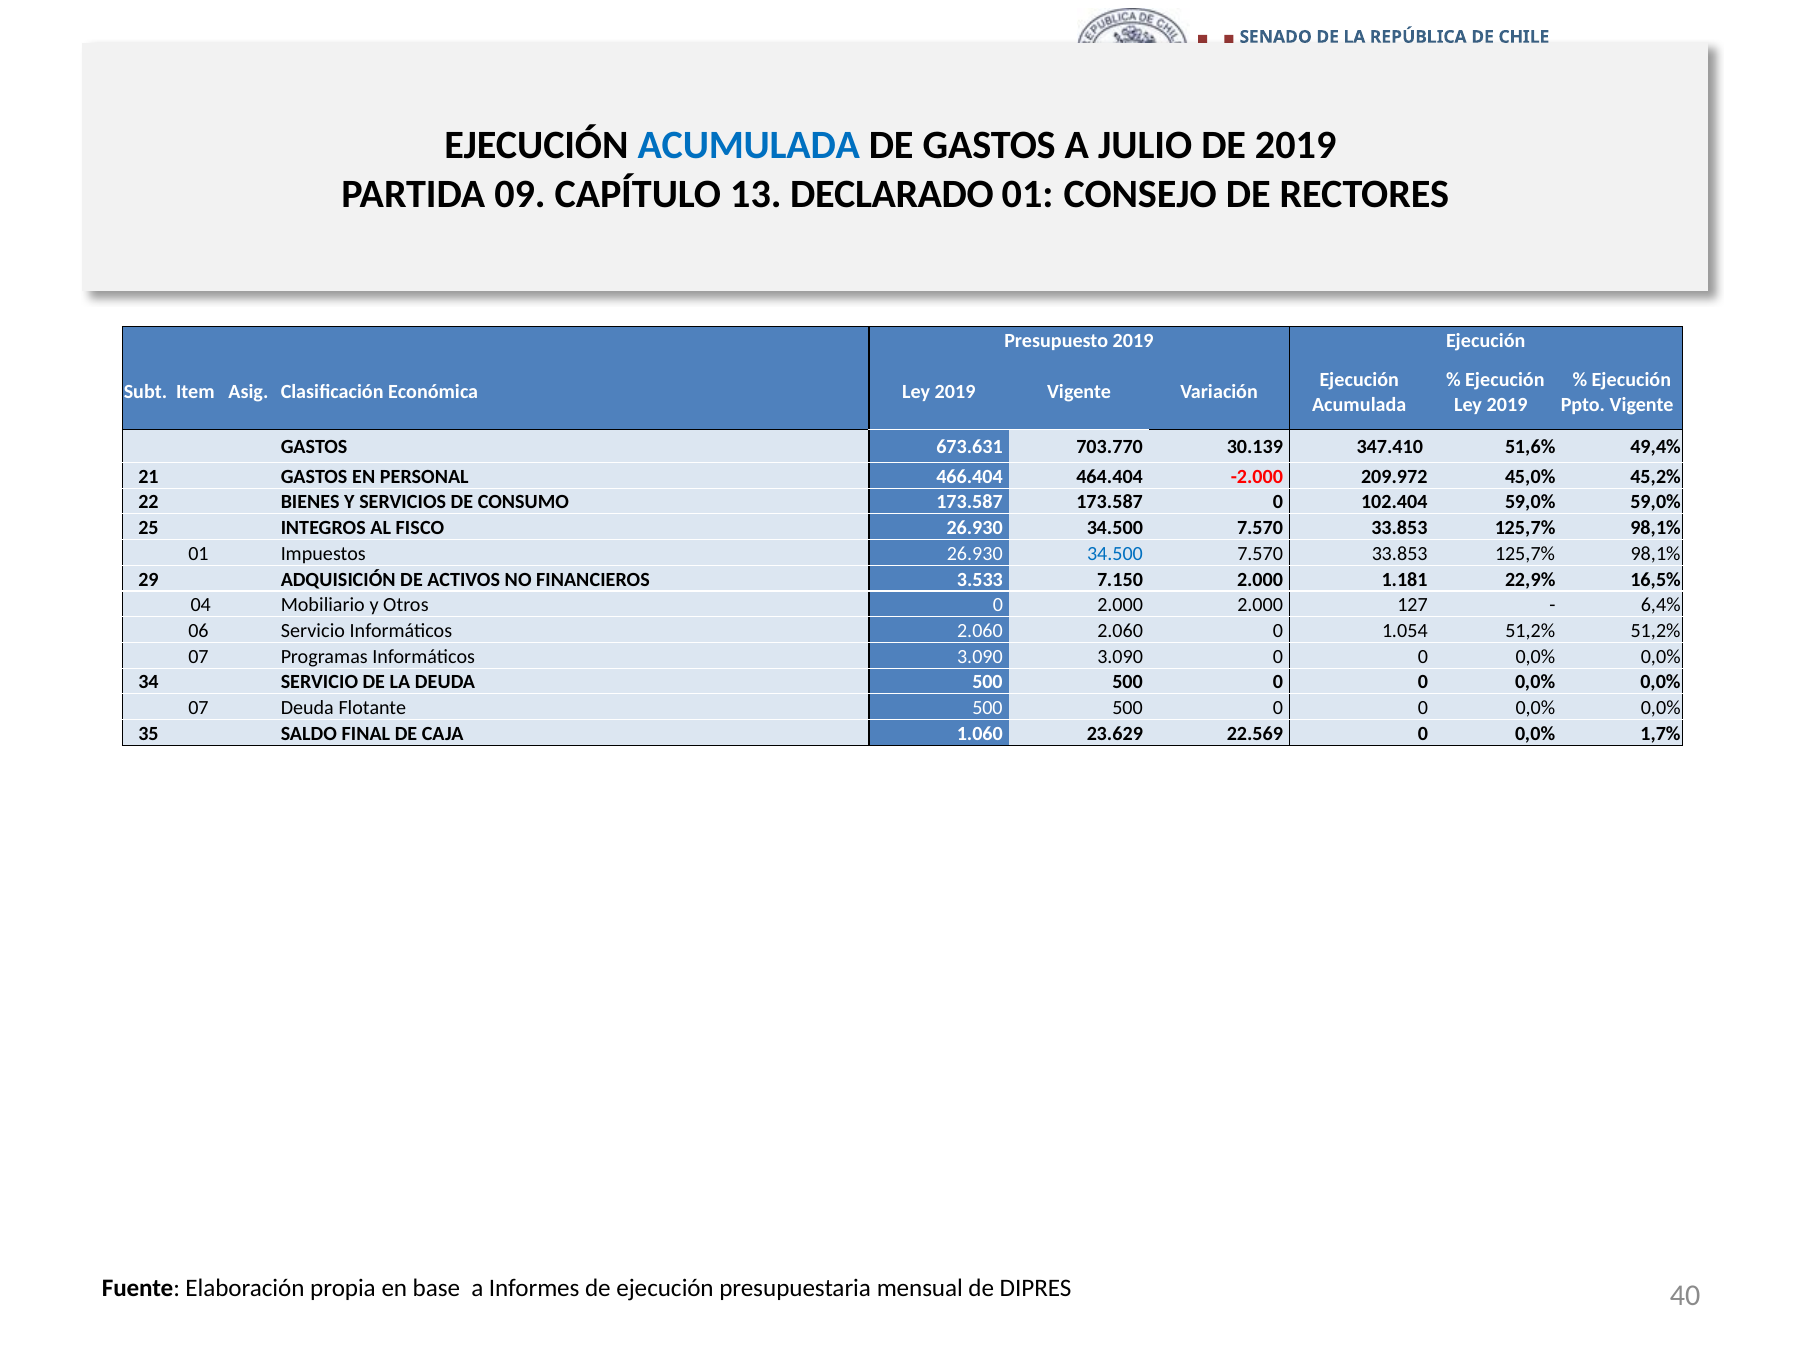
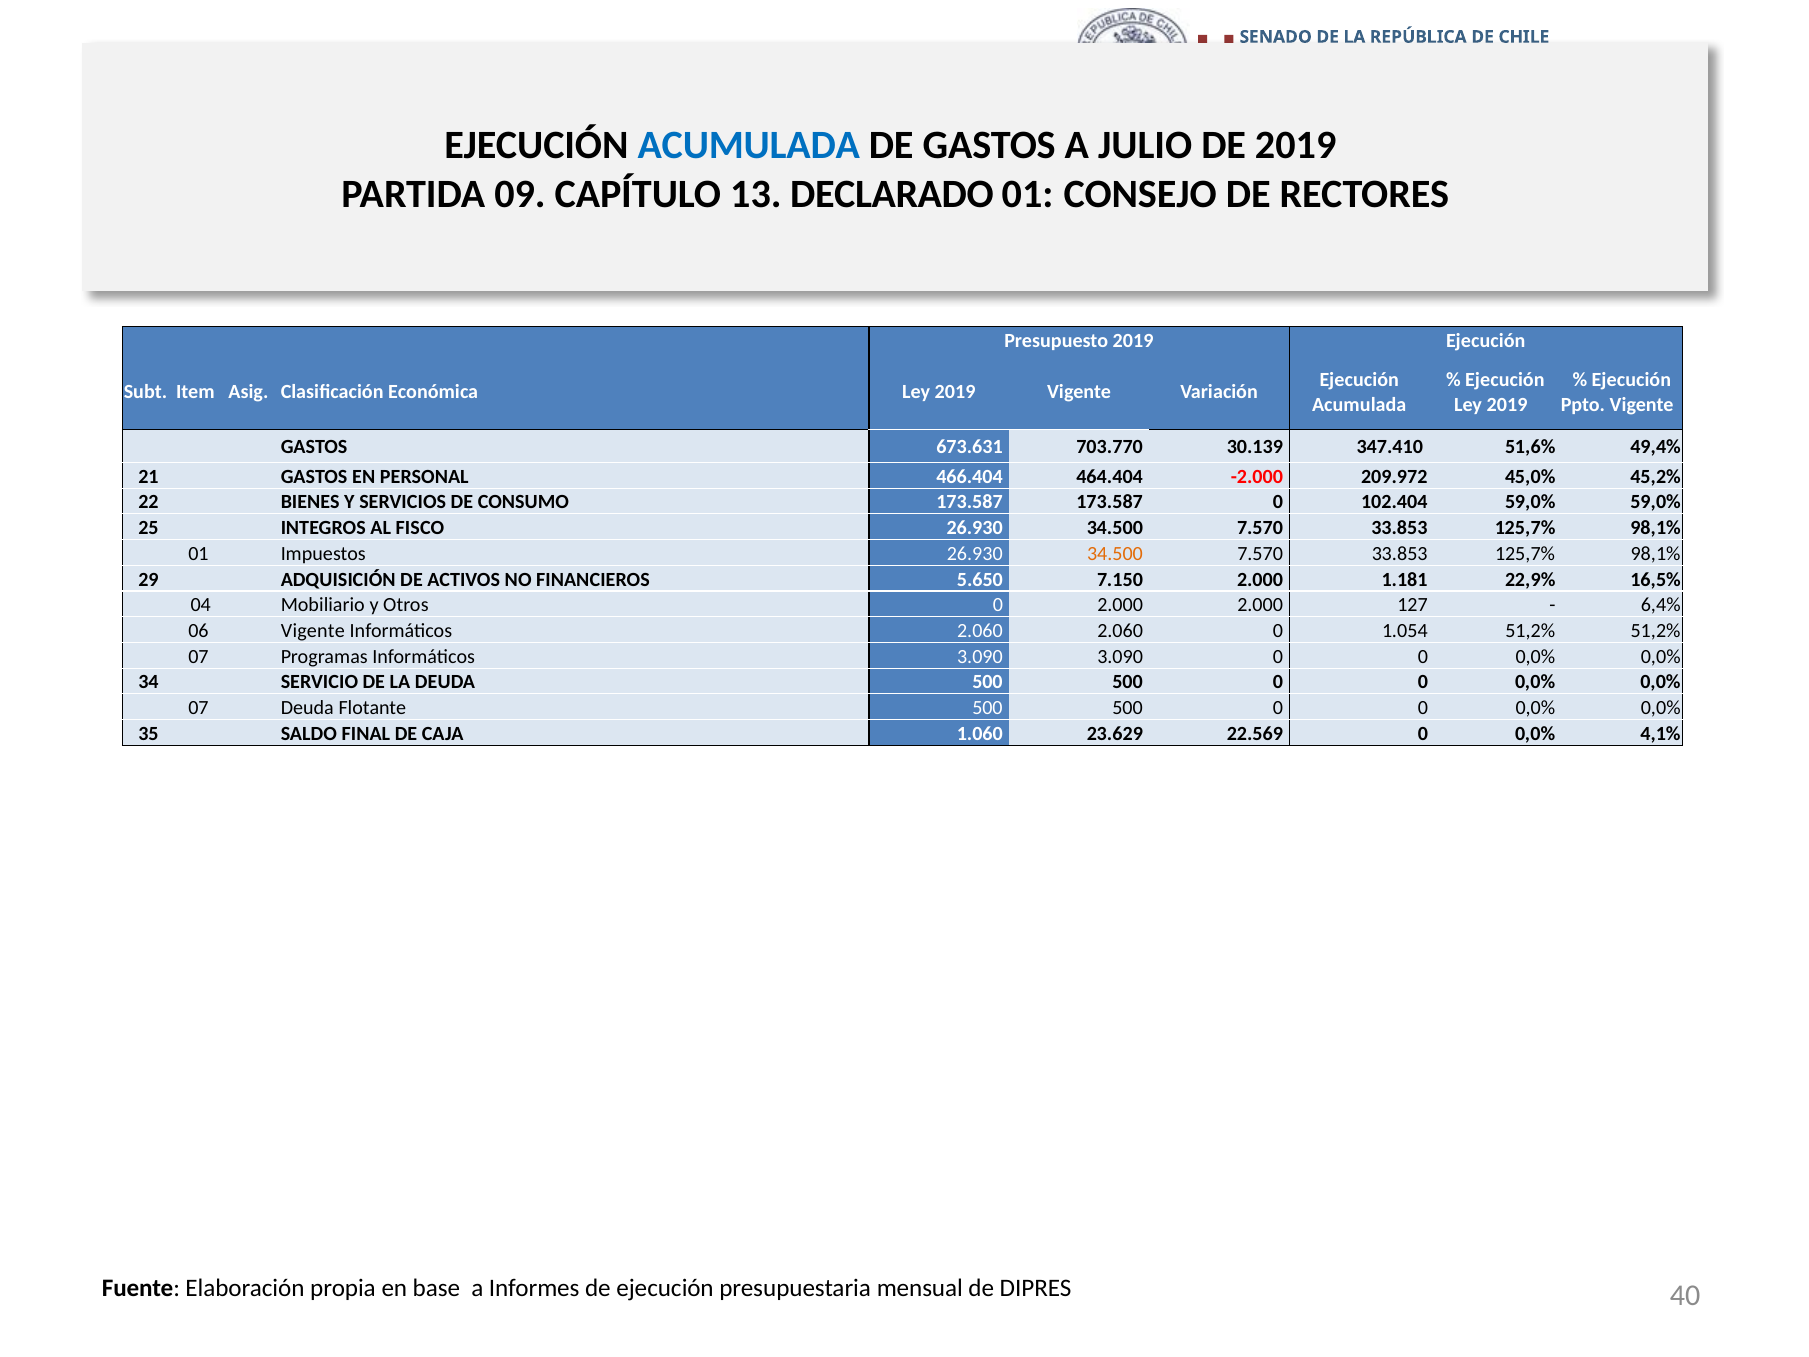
34.500 at (1115, 554) colour: blue -> orange
3.533: 3.533 -> 5.650
06 Servicio: Servicio -> Vigente
1,7%: 1,7% -> 4,1%
